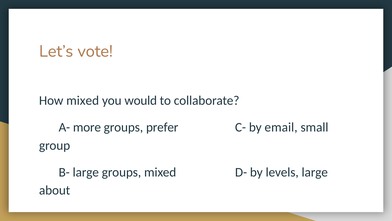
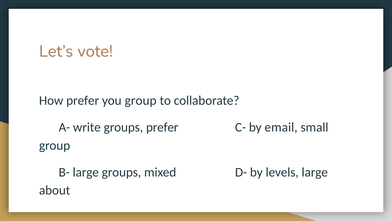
How mixed: mixed -> prefer
you would: would -> group
more: more -> write
